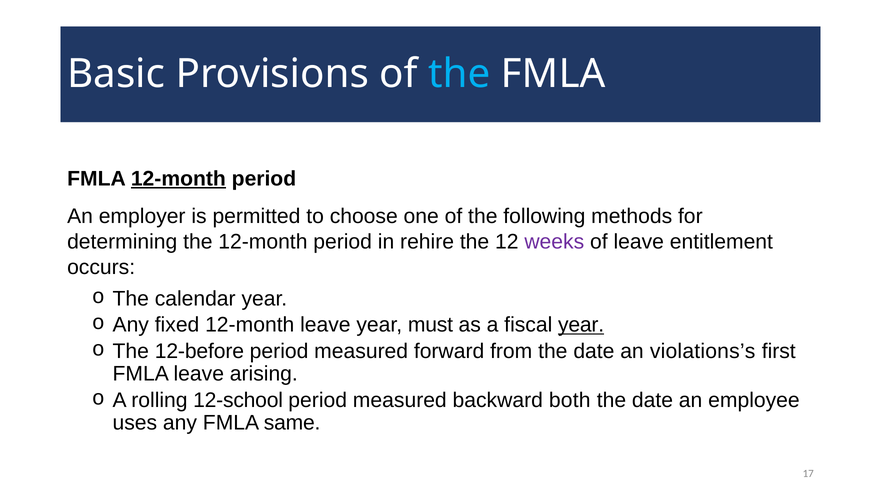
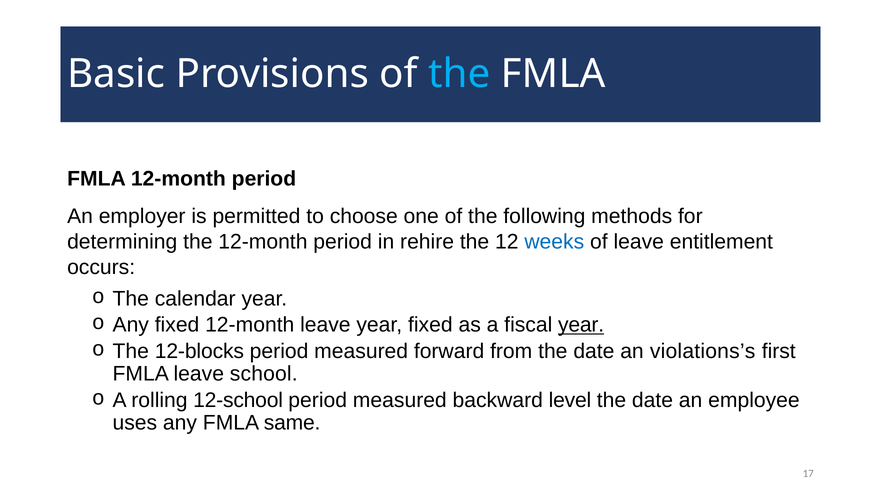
12-month at (178, 179) underline: present -> none
weeks colour: purple -> blue
year must: must -> fixed
12-before: 12-before -> 12-blocks
arising: arising -> school
both: both -> level
